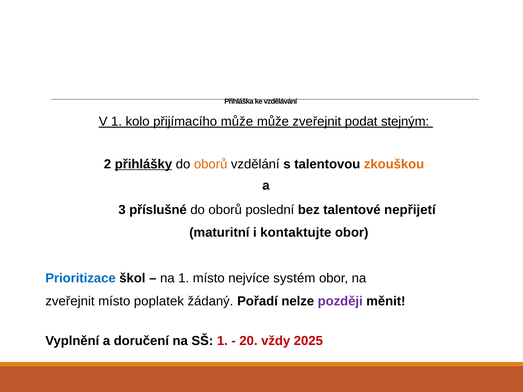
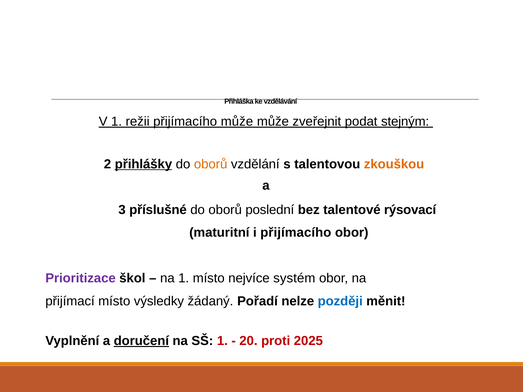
kolo: kolo -> režii
nepřijetí: nepřijetí -> rýsovací
i kontaktujte: kontaktujte -> přijímacího
Prioritizace colour: blue -> purple
zveřejnit at (70, 301): zveřejnit -> přijímací
poplatek: poplatek -> výsledky
později colour: purple -> blue
doručení underline: none -> present
vždy: vždy -> proti
